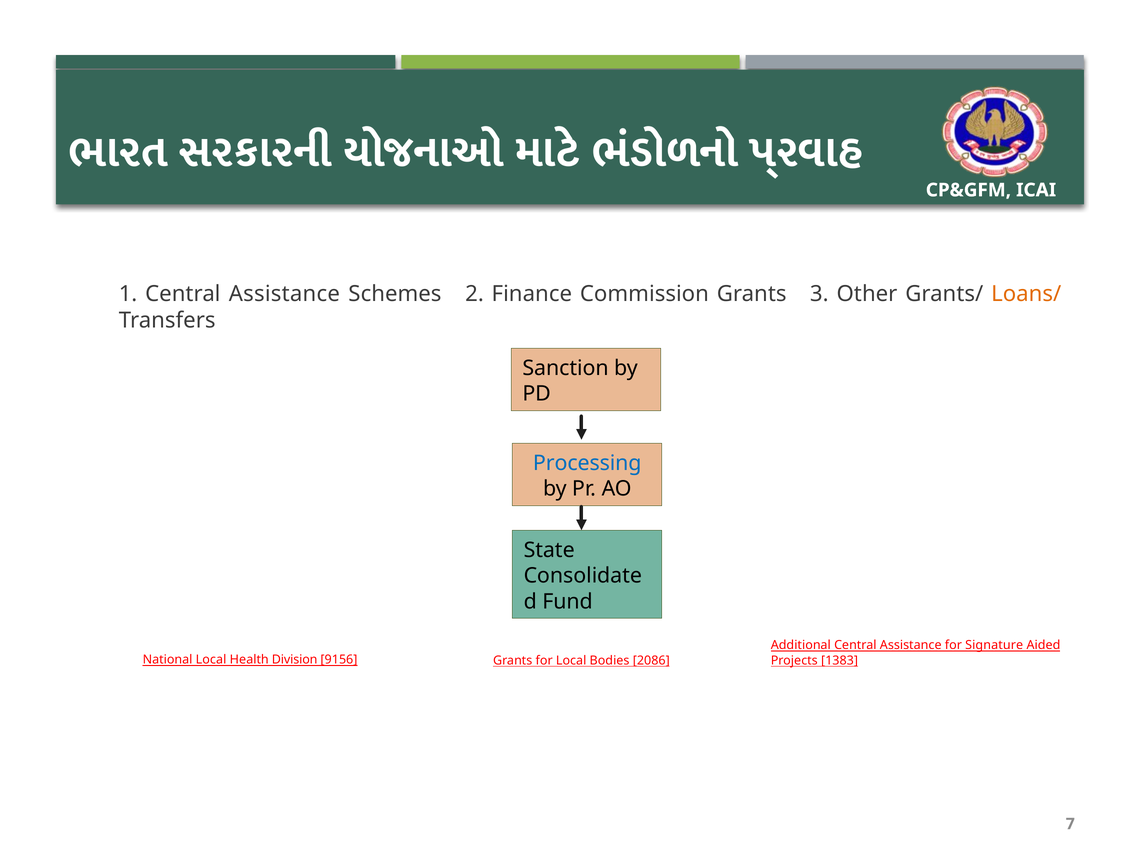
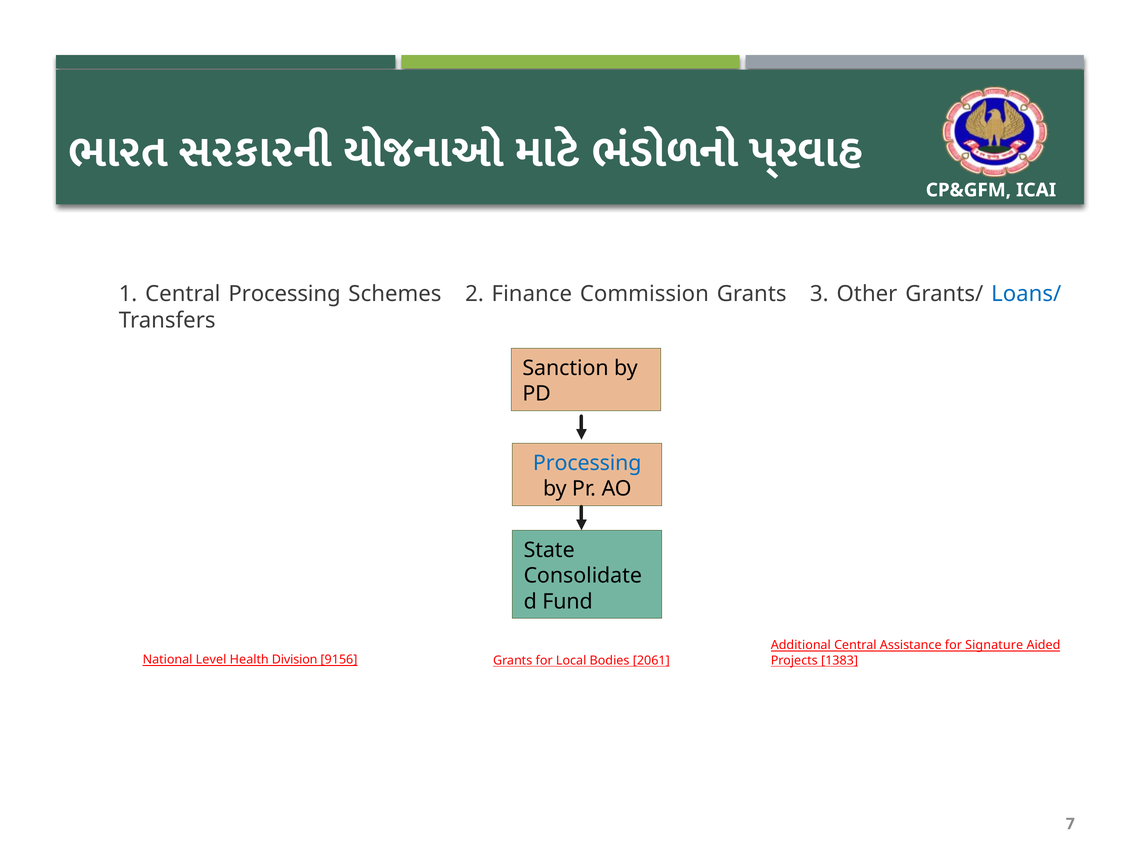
1 Central Assistance: Assistance -> Processing
Loans/ colour: orange -> blue
National Local: Local -> Level
2086: 2086 -> 2061
